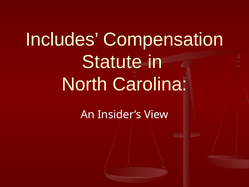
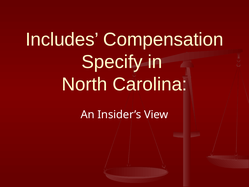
Statute: Statute -> Specify
